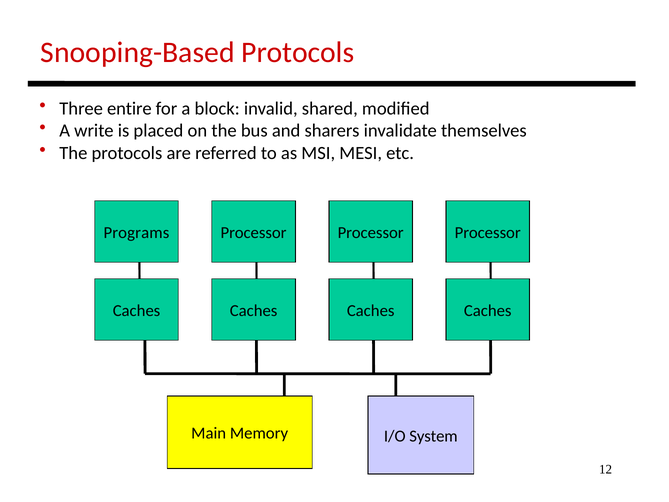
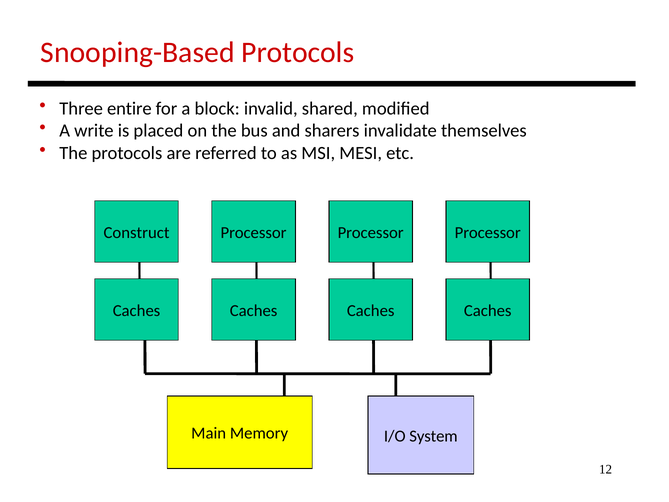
Programs: Programs -> Construct
